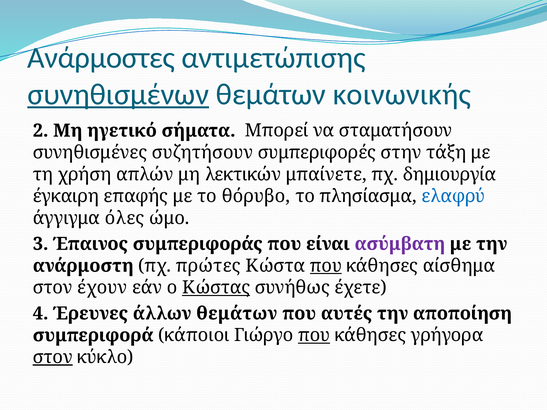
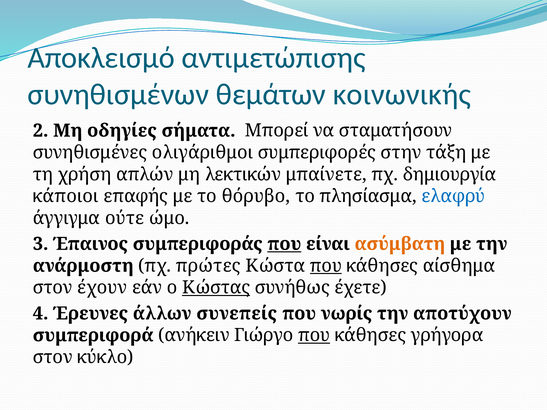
Ανάρμοστες: Ανάρμοστες -> Αποκλεισμό
συνηθισμένων underline: present -> none
ηγετικό: ηγετικό -> οδηγίες
συζητήσουν: συζητήσουν -> ολιγάριθμοι
έγκαιρη: έγκαιρη -> κάποιοι
όλες: όλες -> ούτε
που at (284, 244) underline: none -> present
ασύμβατη colour: purple -> orange
άλλων θεμάτων: θεμάτων -> συνεπείς
αυτές: αυτές -> νωρίς
αποποίηση: αποποίηση -> αποτύχουν
κάποιοι: κάποιοι -> ανήκειν
στον at (53, 357) underline: present -> none
